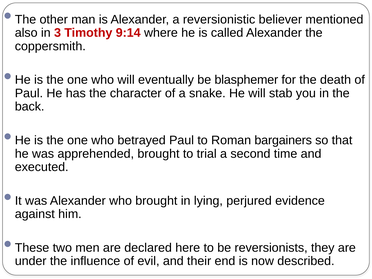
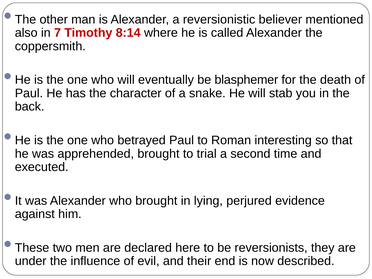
3: 3 -> 7
9:14: 9:14 -> 8:14
bargainers: bargainers -> interesting
